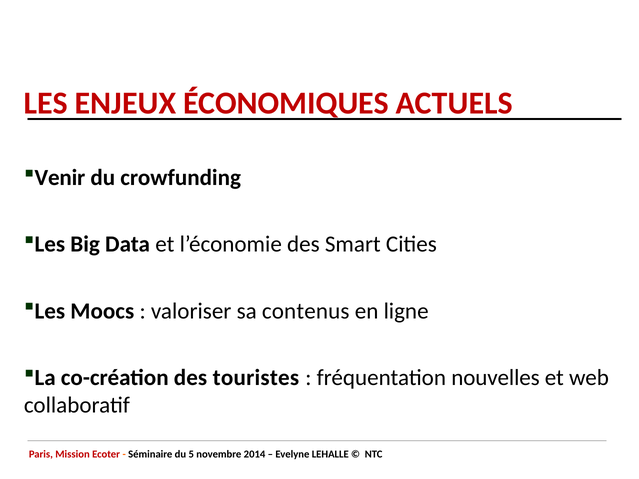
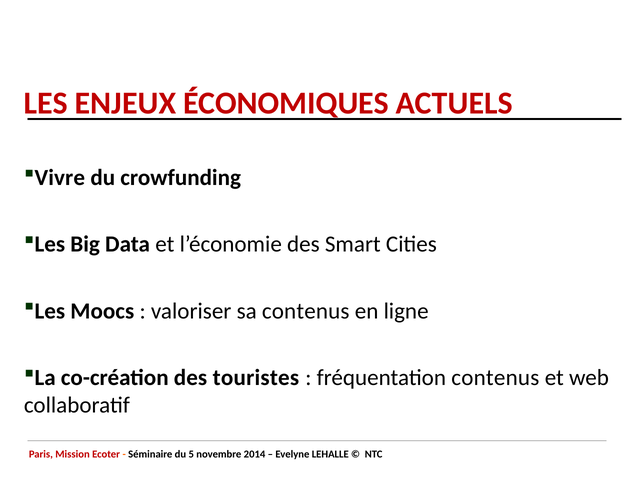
Venir: Venir -> Vivre
fréquentation nouvelles: nouvelles -> contenus
